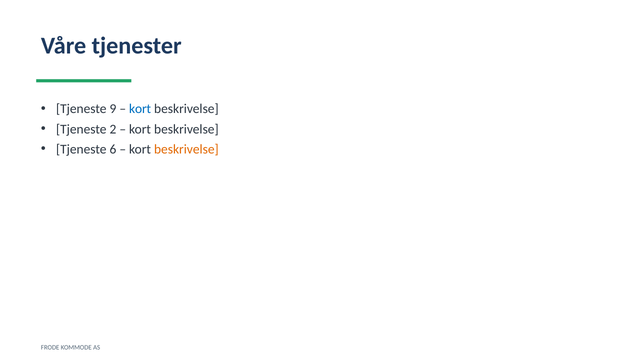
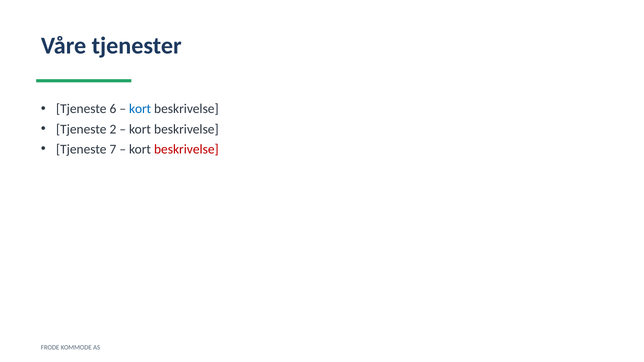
9: 9 -> 6
6: 6 -> 7
beskrivelse at (186, 149) colour: orange -> red
